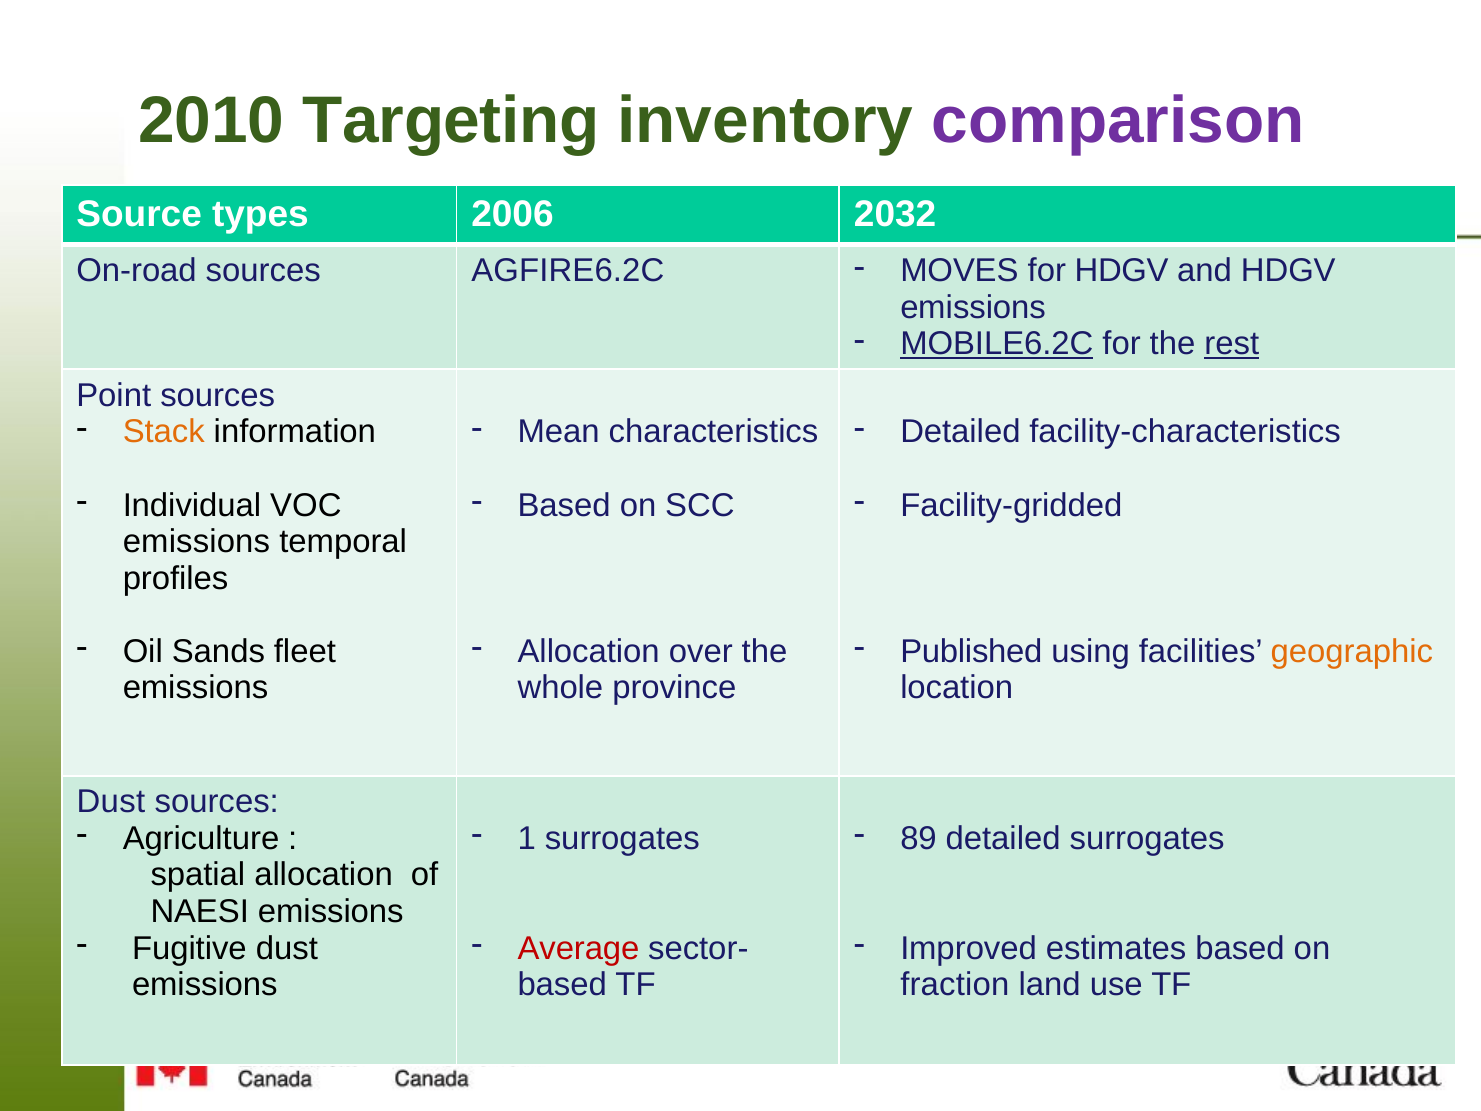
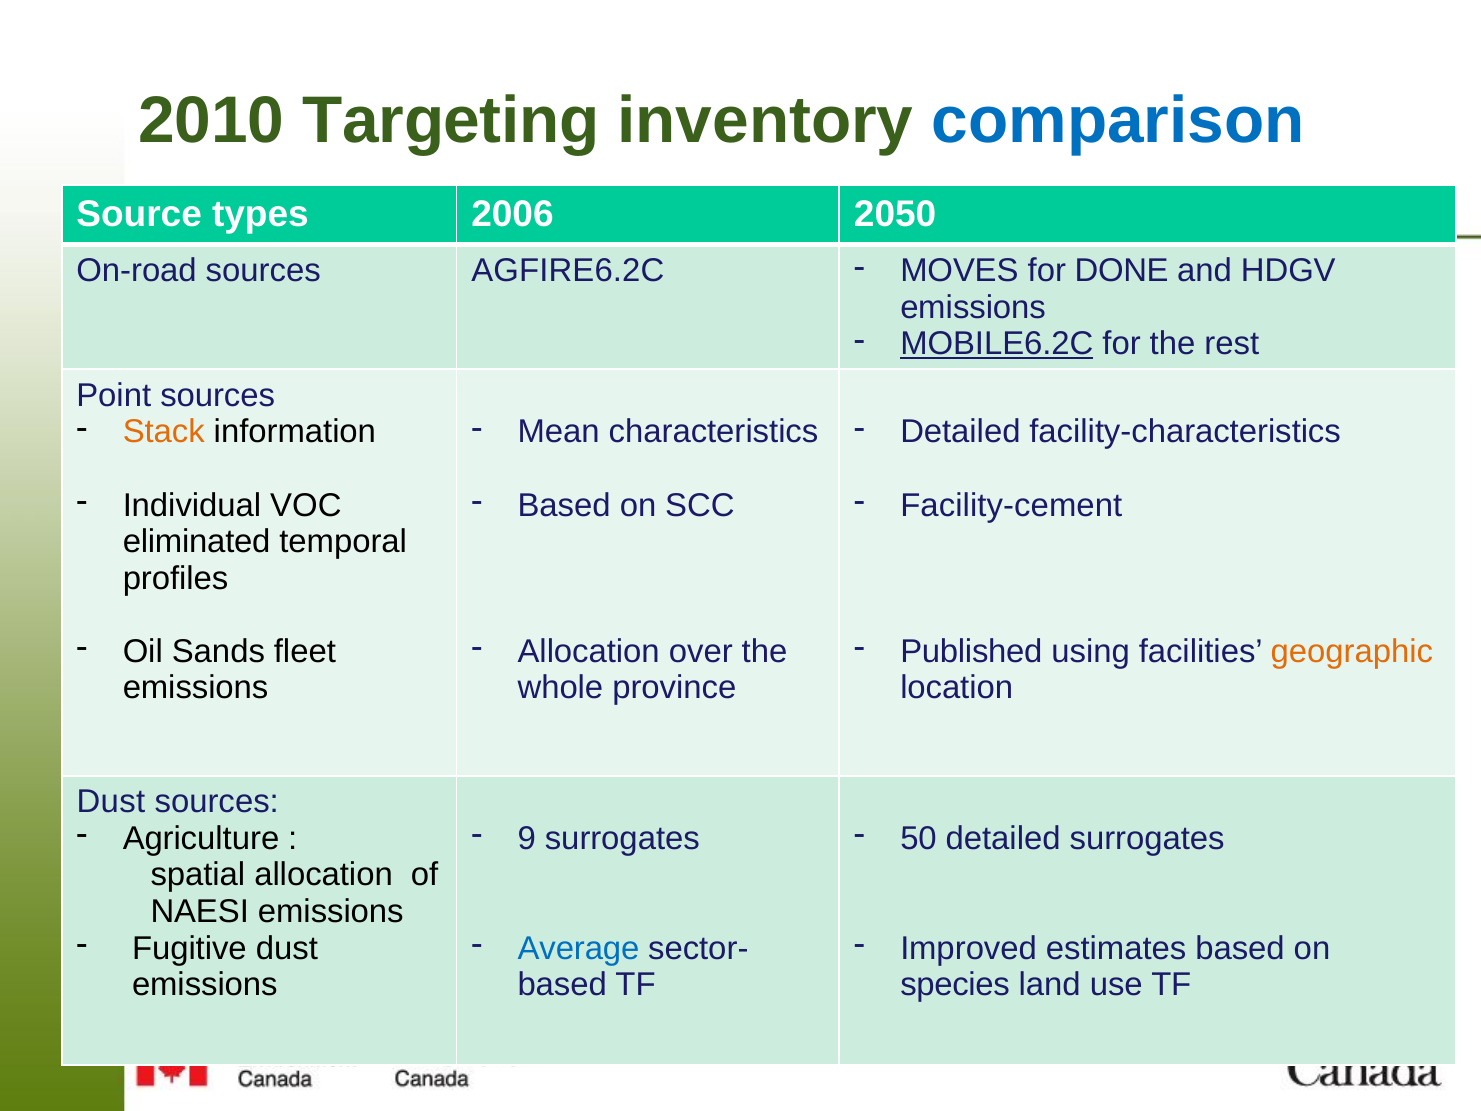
comparison colour: purple -> blue
2032: 2032 -> 2050
for HDGV: HDGV -> DONE
rest underline: present -> none
Facility-gridded: Facility-gridded -> Facility-cement
emissions at (196, 542): emissions -> eliminated
1: 1 -> 9
89: 89 -> 50
Average colour: red -> blue
fraction: fraction -> species
